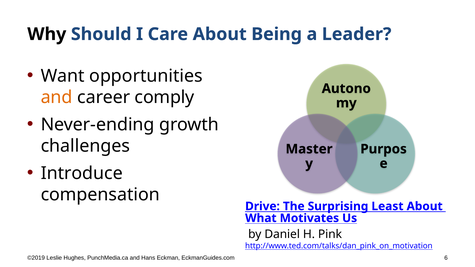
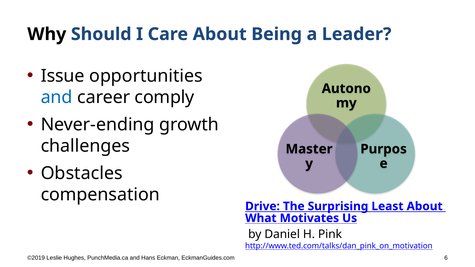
Want: Want -> Issue
and at (57, 97) colour: orange -> blue
Introduce: Introduce -> Obstacles
